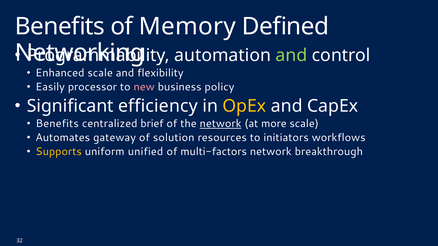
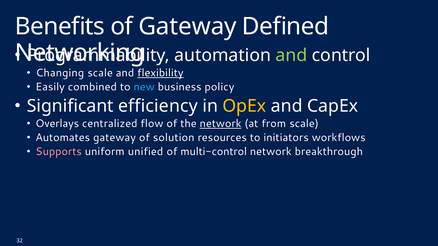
of Memory: Memory -> Gateway
Enhanced: Enhanced -> Changing
flexibility underline: none -> present
processor: processor -> combined
new colour: pink -> light blue
Benefits at (57, 124): Benefits -> Overlays
brief: brief -> flow
more: more -> from
Supports colour: yellow -> pink
multi-factors: multi-factors -> multi-control
